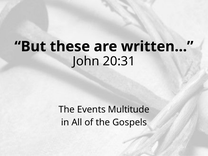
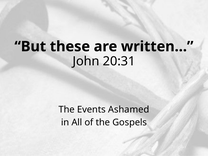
Multitude: Multitude -> Ashamed
